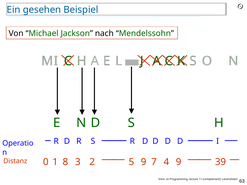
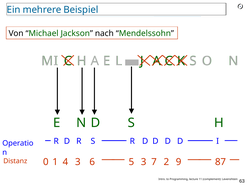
gesehen: gesehen -> mehrere
8: 8 -> 4
2: 2 -> 6
5 9: 9 -> 3
4: 4 -> 2
39: 39 -> 87
